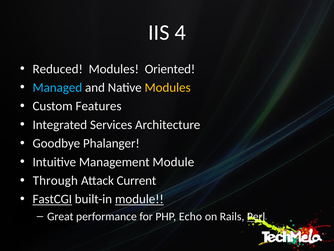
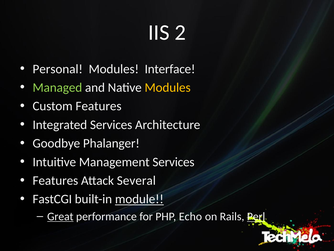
4: 4 -> 2
Reduced: Reduced -> Personal
Oriented: Oriented -> Interface
Managed colour: light blue -> light green
Management Module: Module -> Services
Through at (55, 180): Through -> Features
Current: Current -> Several
FastCGI underline: present -> none
Great underline: none -> present
